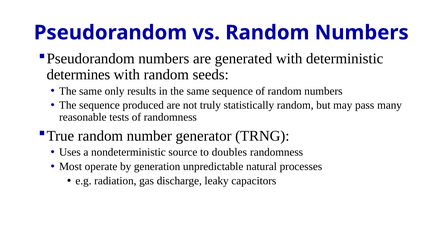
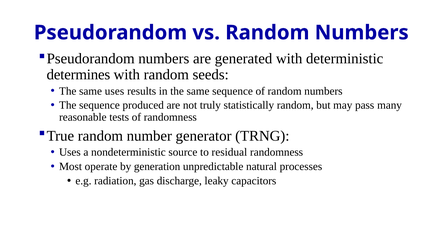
same only: only -> uses
doubles: doubles -> residual
